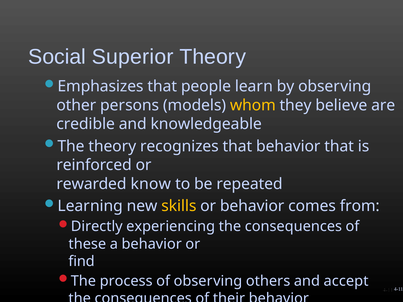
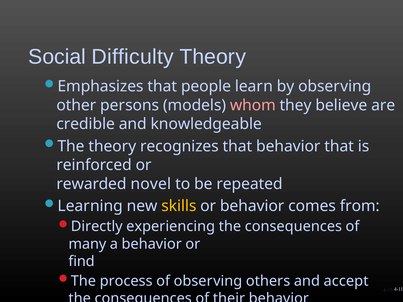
Superior: Superior -> Difficulty
whom colour: yellow -> pink
know: know -> novel
these: these -> many
